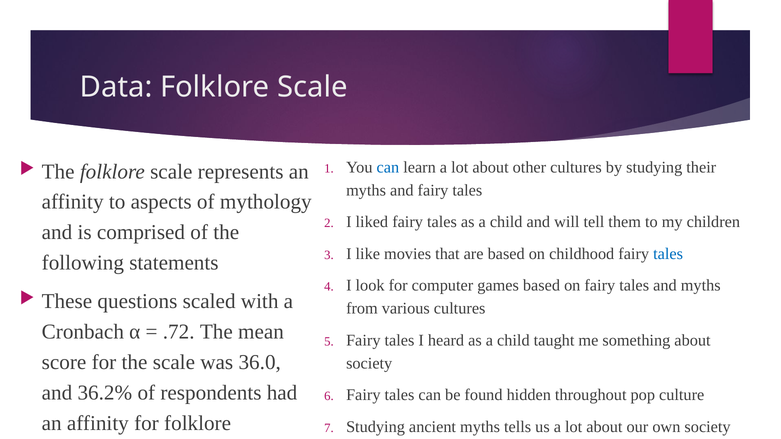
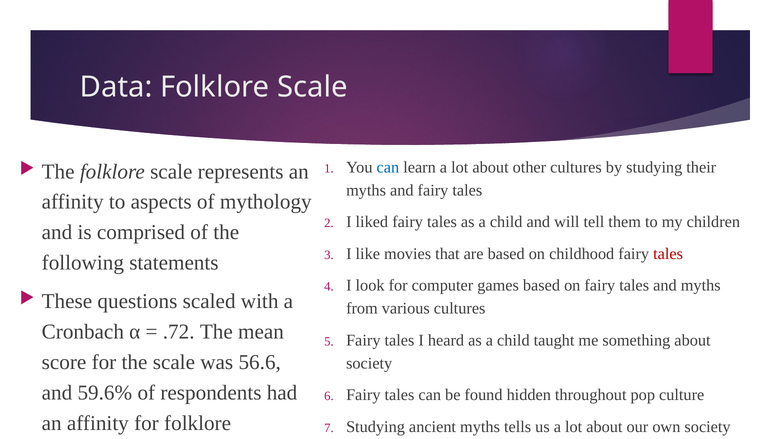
tales at (668, 254) colour: blue -> red
36.0: 36.0 -> 56.6
36.2%: 36.2% -> 59.6%
